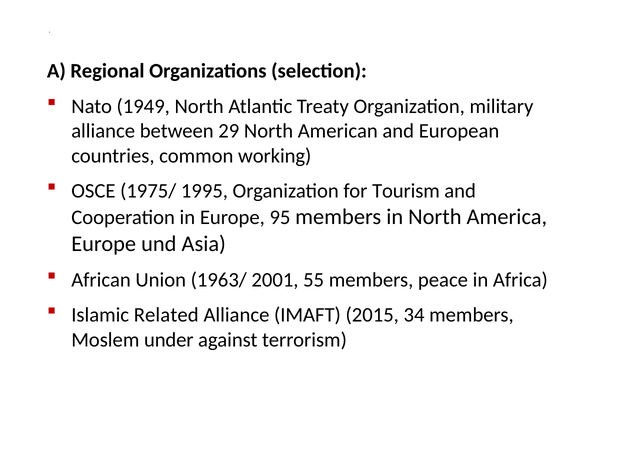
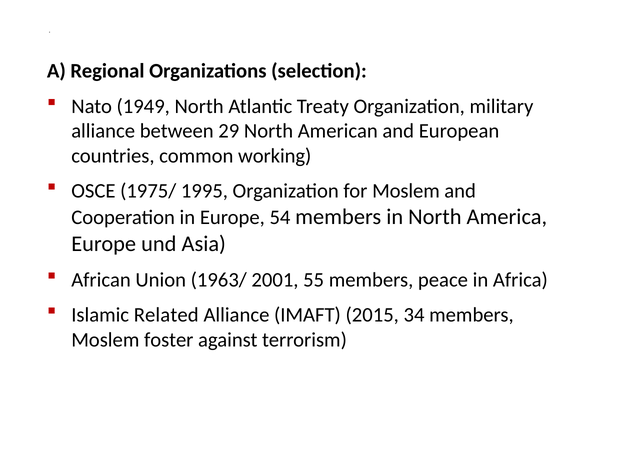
for Tourism: Tourism -> Moslem
95: 95 -> 54
under: under -> foster
